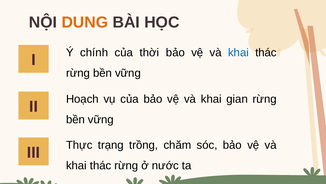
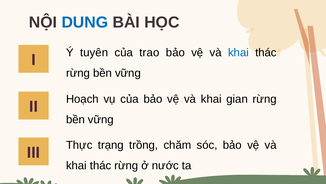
DUNG colour: orange -> blue
chính: chính -> tuyên
thời: thời -> trao
